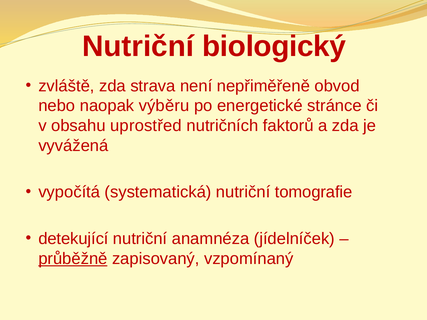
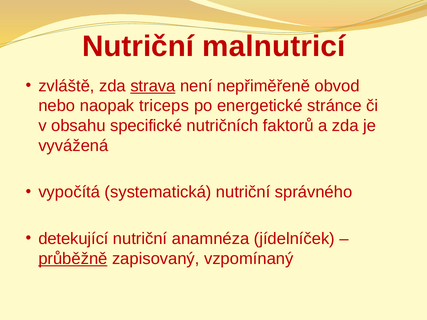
biologický: biologický -> malnutricí
strava underline: none -> present
výběru: výběru -> triceps
uprostřed: uprostřed -> specifické
tomografie: tomografie -> správného
